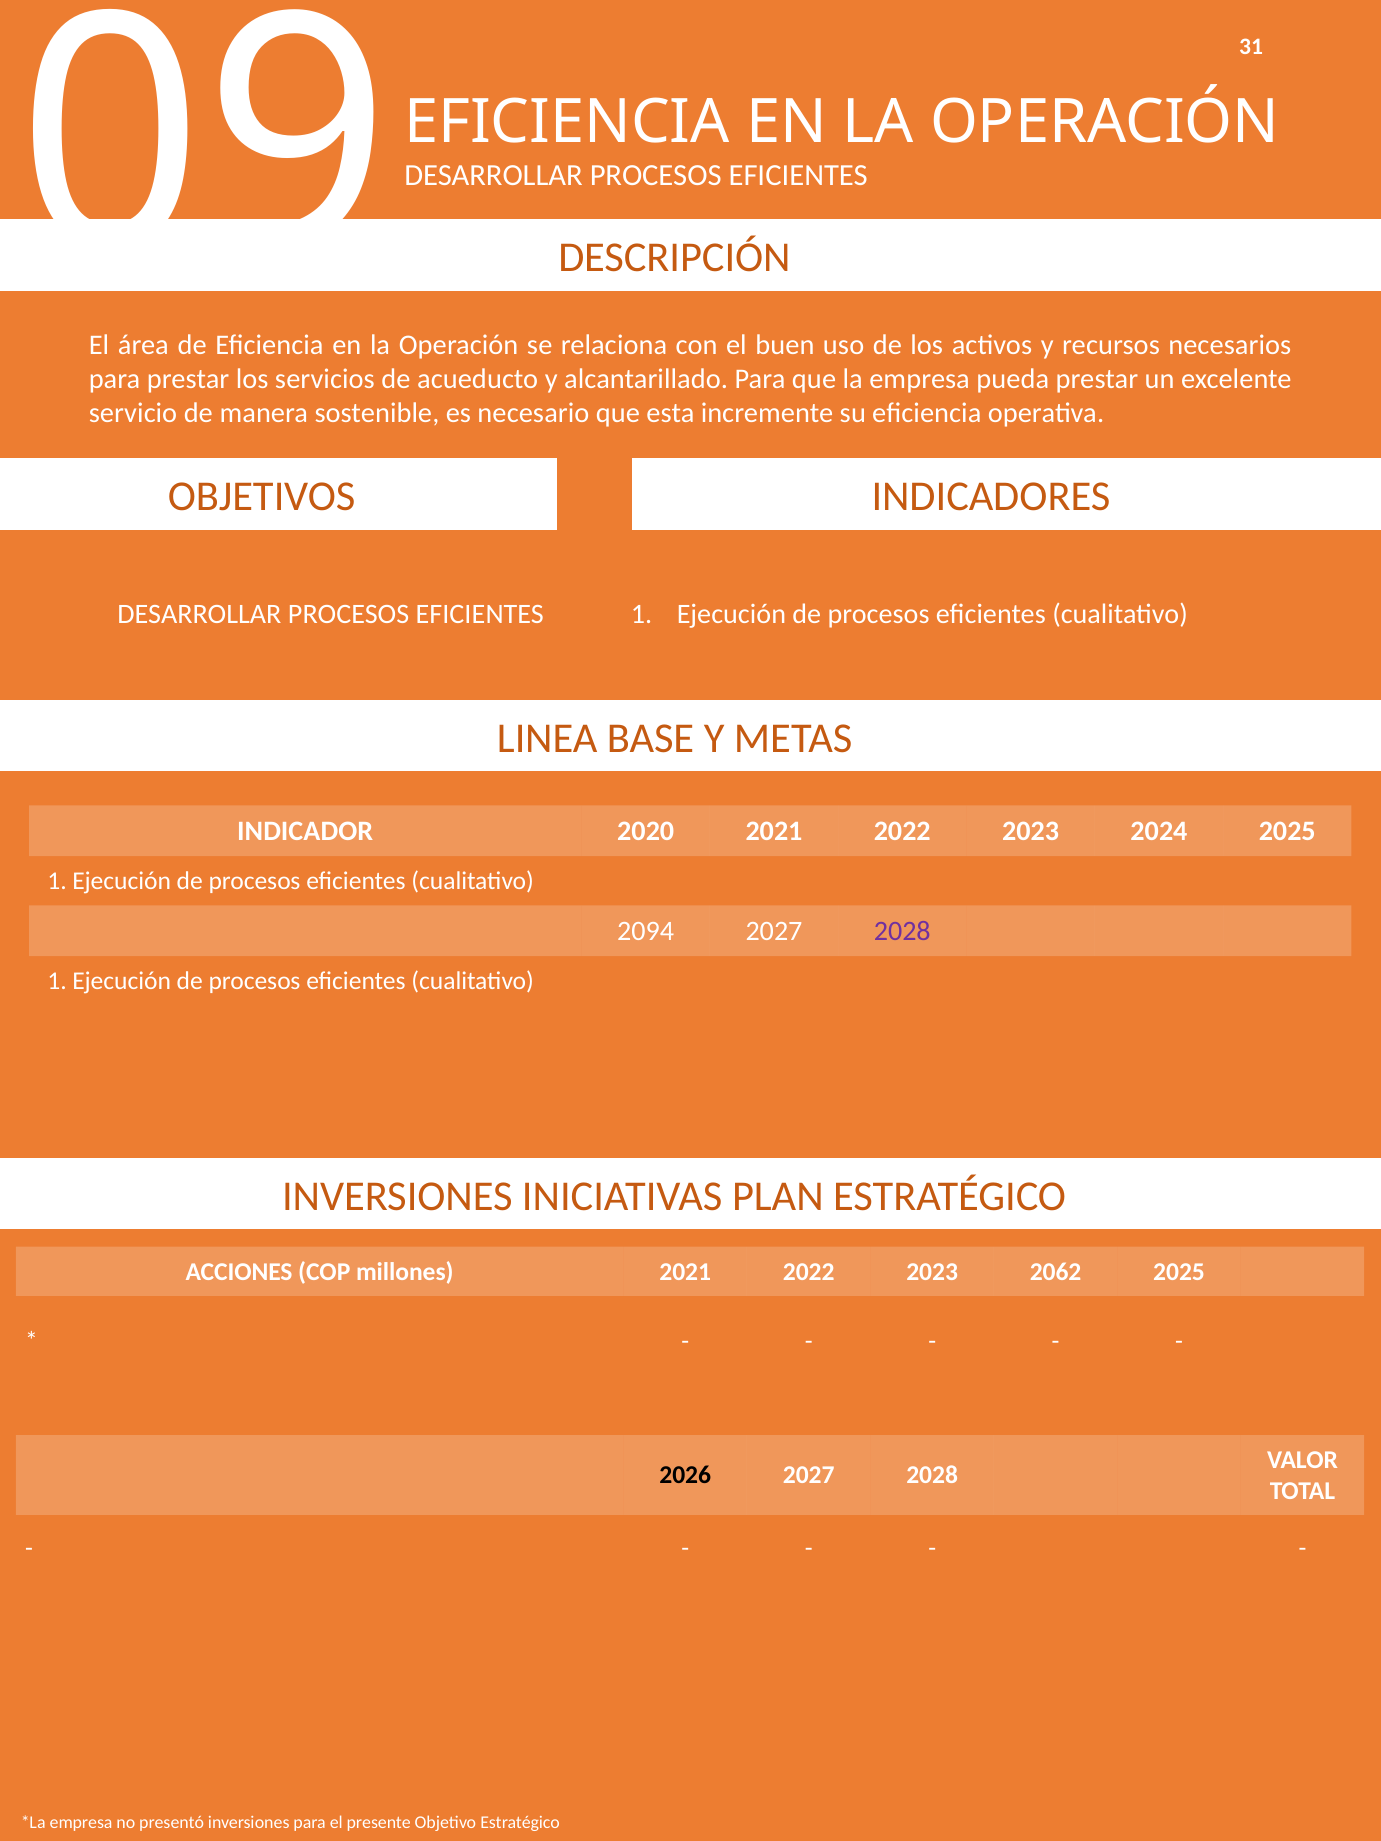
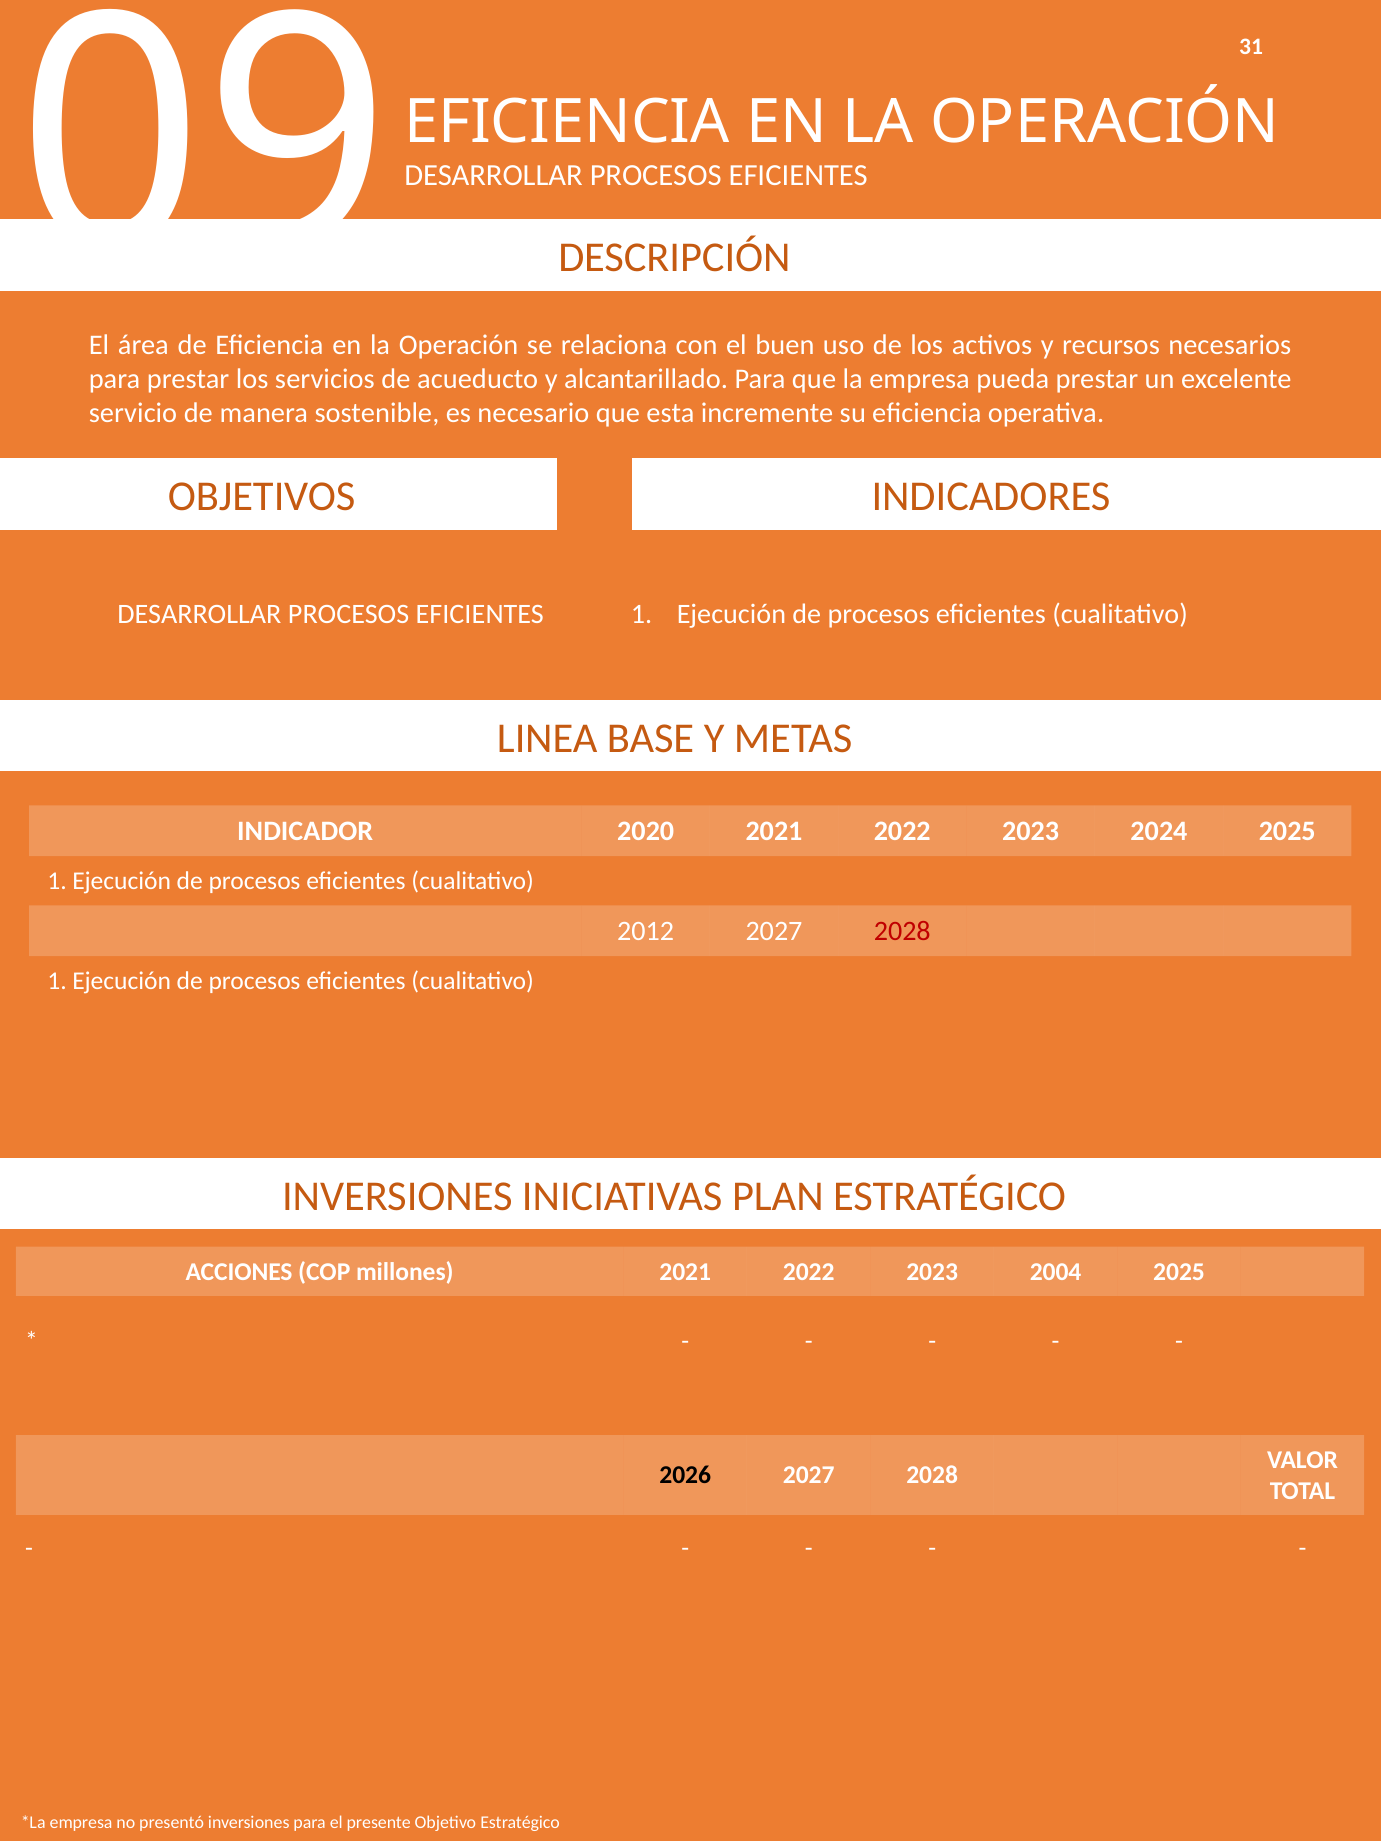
2094: 2094 -> 2012
2028 at (902, 932) colour: purple -> red
2062: 2062 -> 2004
